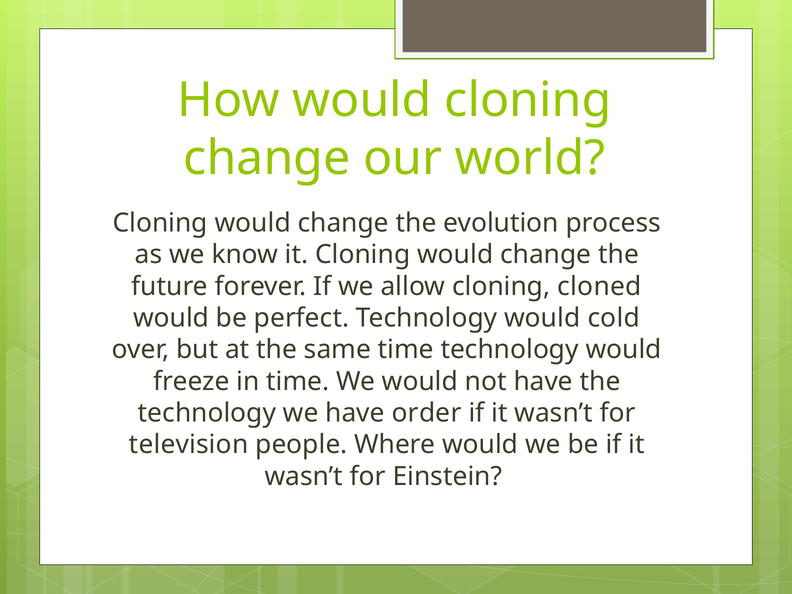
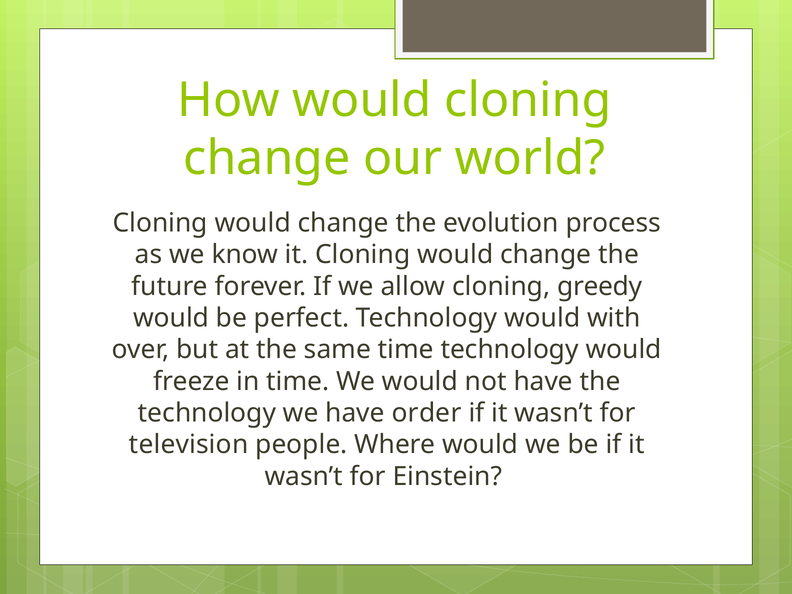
cloned: cloned -> greedy
cold: cold -> with
